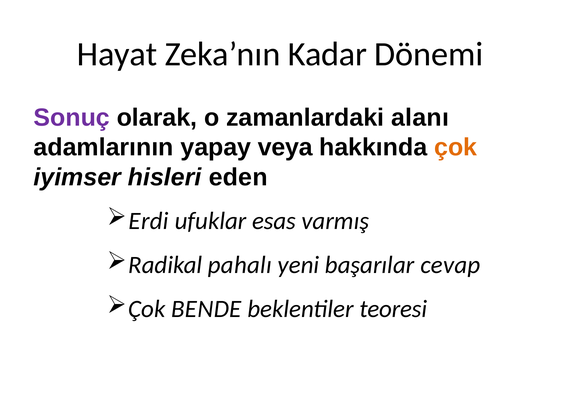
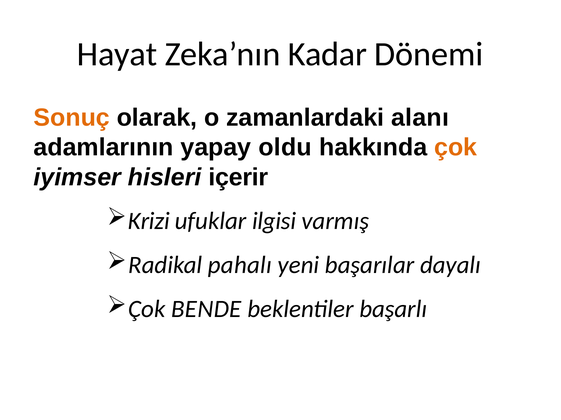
Sonuç colour: purple -> orange
veya: veya -> oldu
eden: eden -> içerir
Erdi: Erdi -> Krizi
esas: esas -> ilgisi
cevap: cevap -> dayalı
teoresi: teoresi -> başarlı
